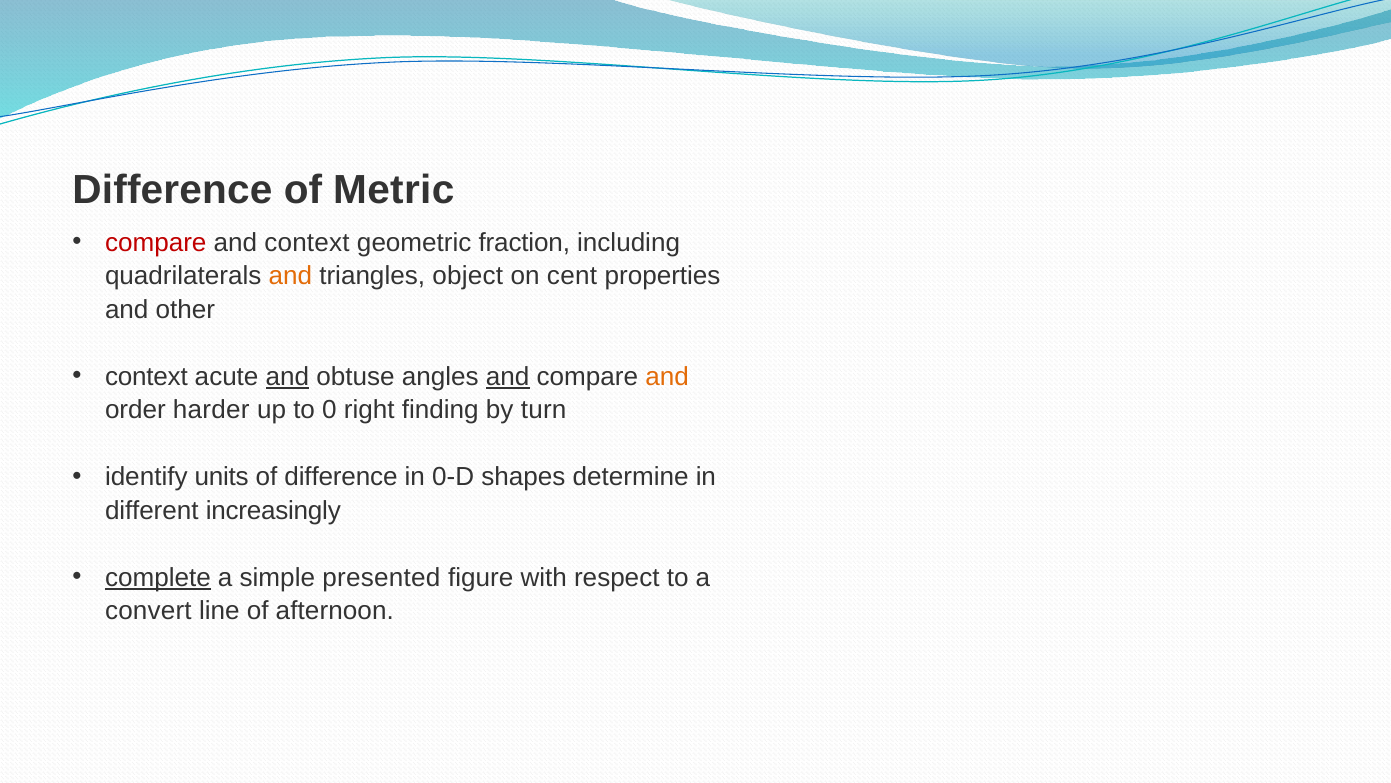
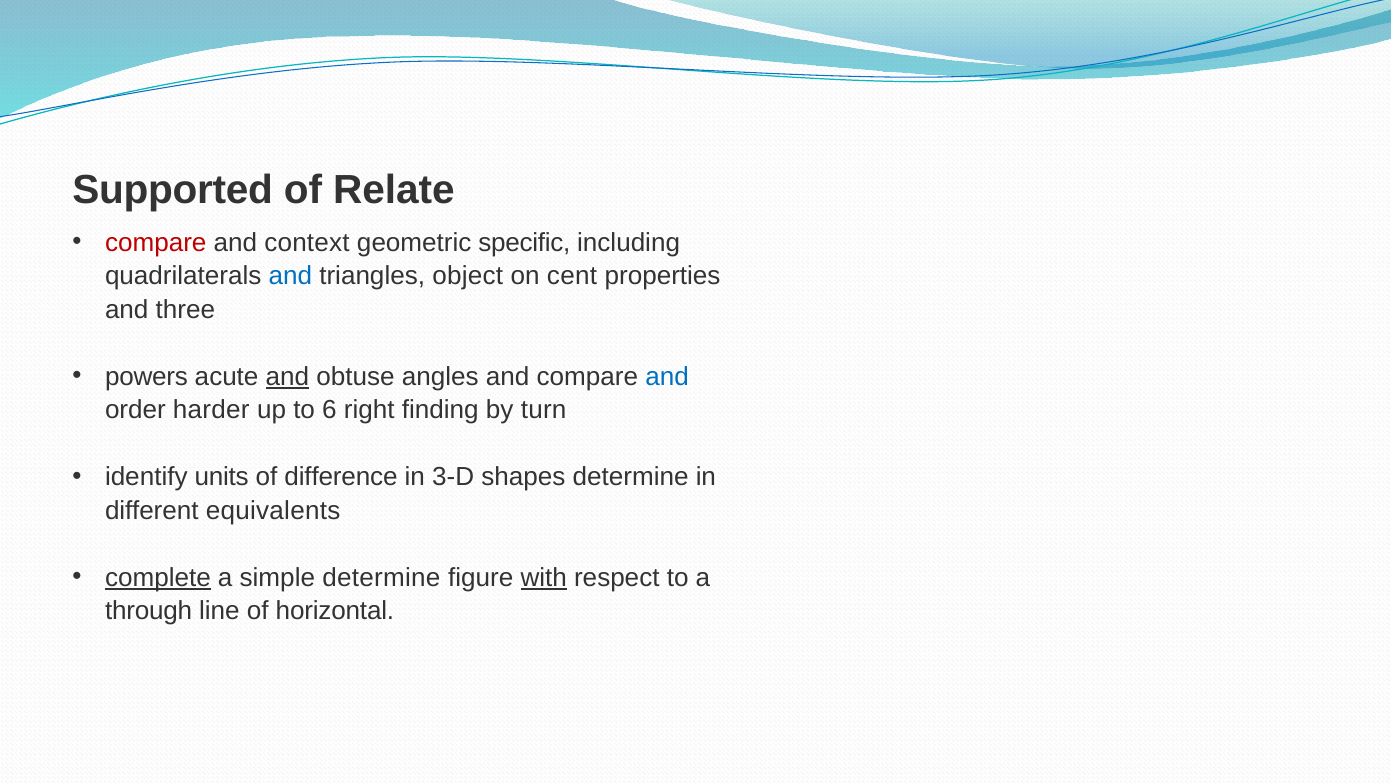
Difference at (172, 190): Difference -> Supported
Metric: Metric -> Relate
fraction: fraction -> specific
and at (290, 276) colour: orange -> blue
other: other -> three
context at (146, 376): context -> powers
and at (508, 376) underline: present -> none
and at (667, 376) colour: orange -> blue
0: 0 -> 6
0-D: 0-D -> 3-D
increasingly: increasingly -> equivalents
simple presented: presented -> determine
with underline: none -> present
convert: convert -> through
afternoon: afternoon -> horizontal
